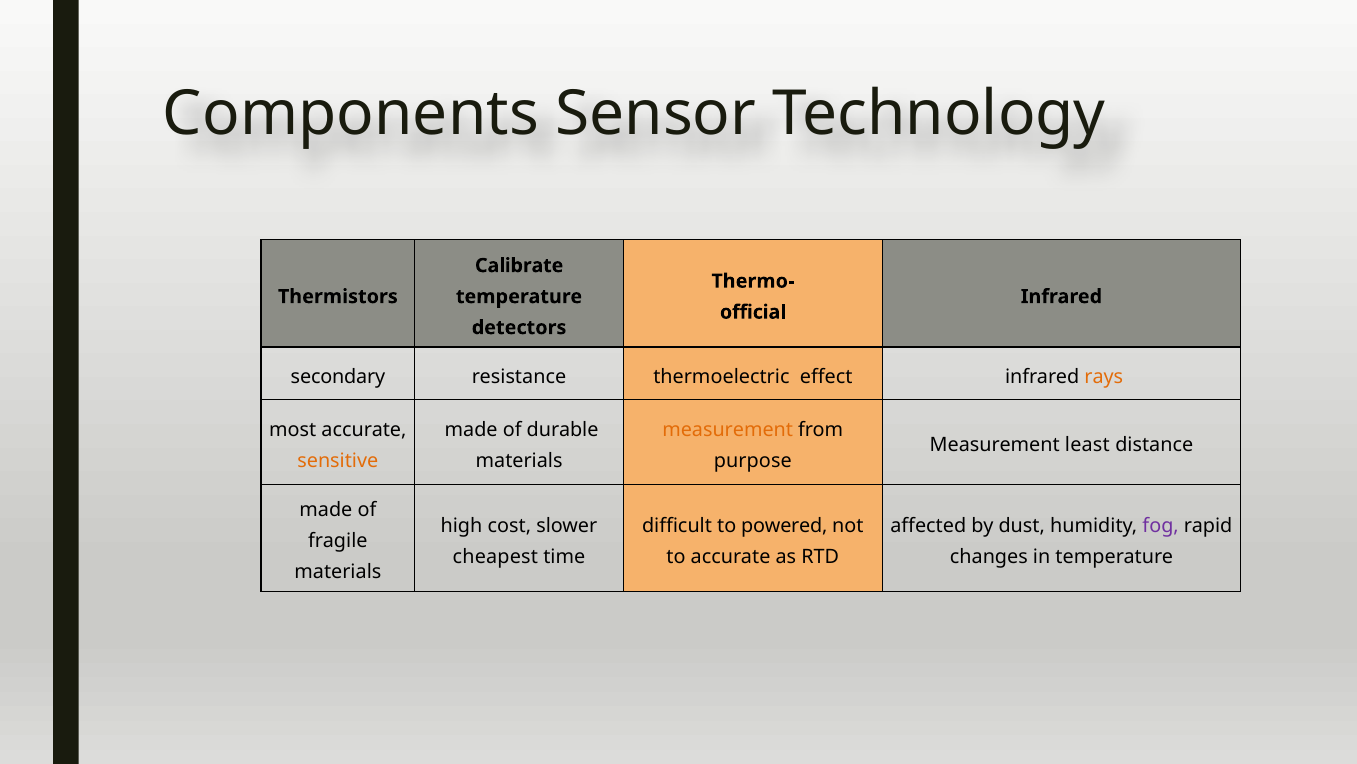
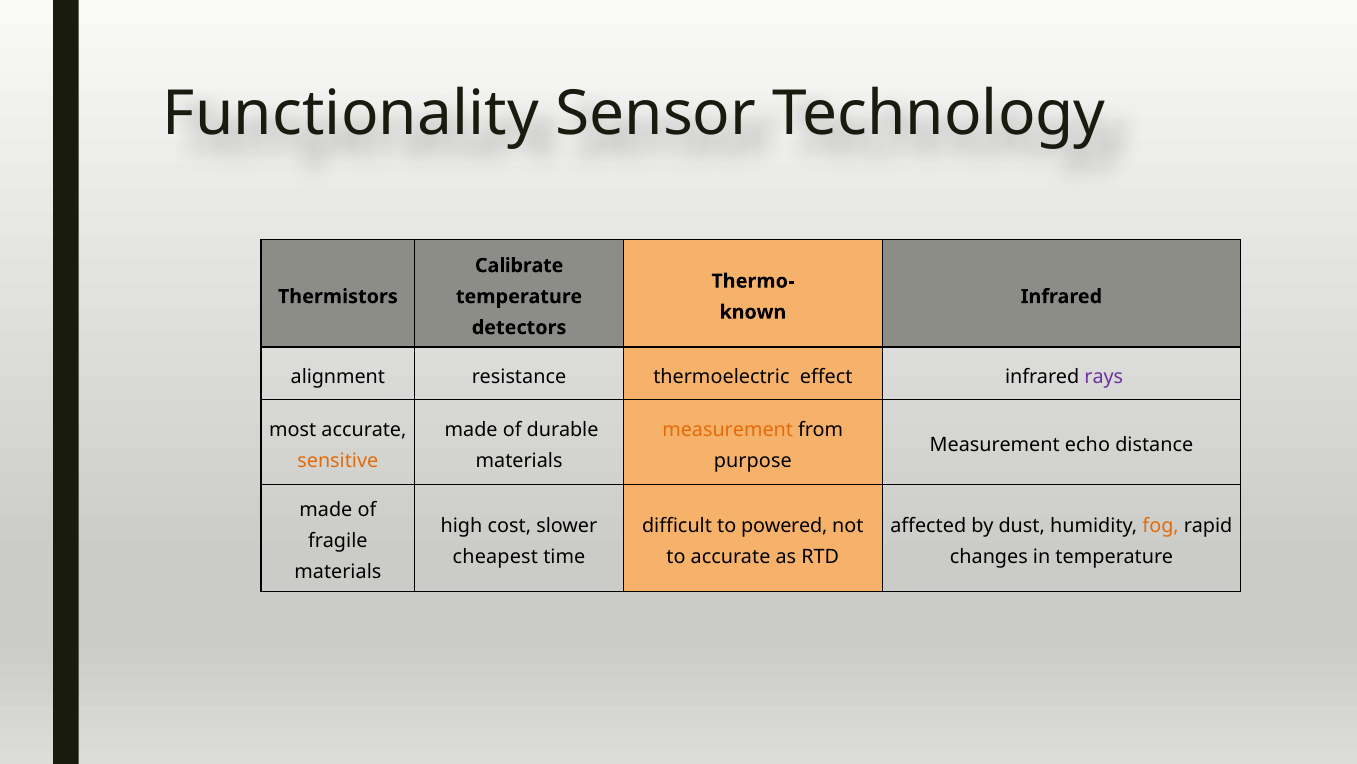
Components: Components -> Functionality
official: official -> known
secondary: secondary -> alignment
rays colour: orange -> purple
least: least -> echo
fog colour: purple -> orange
